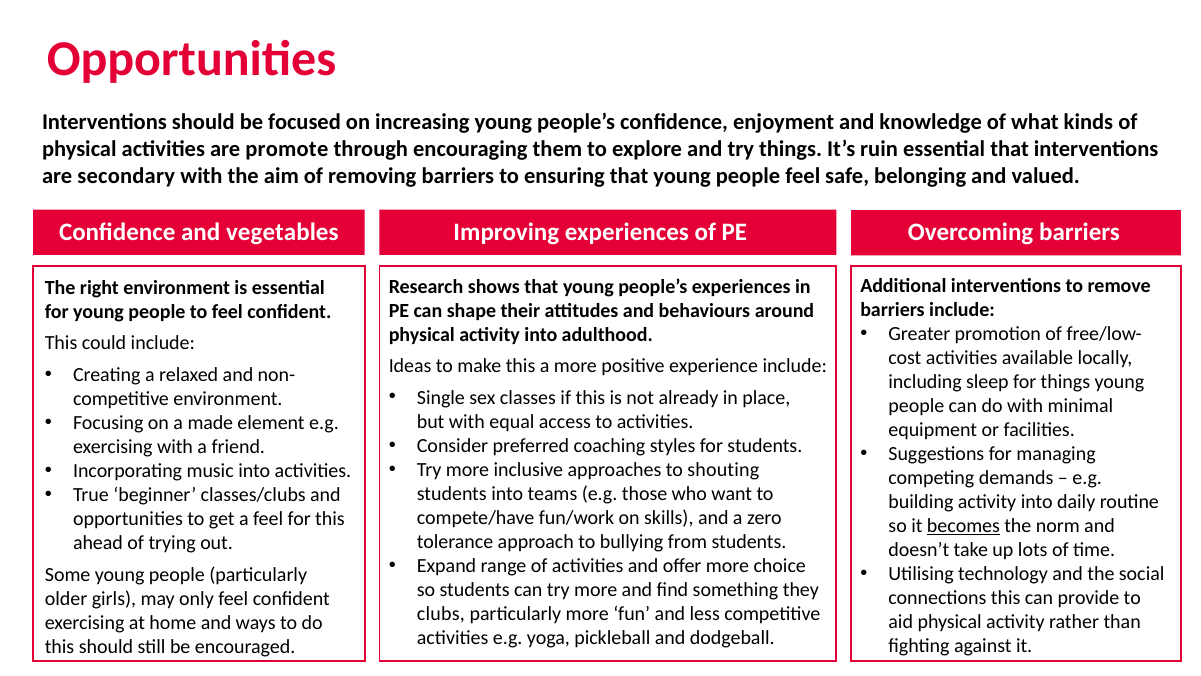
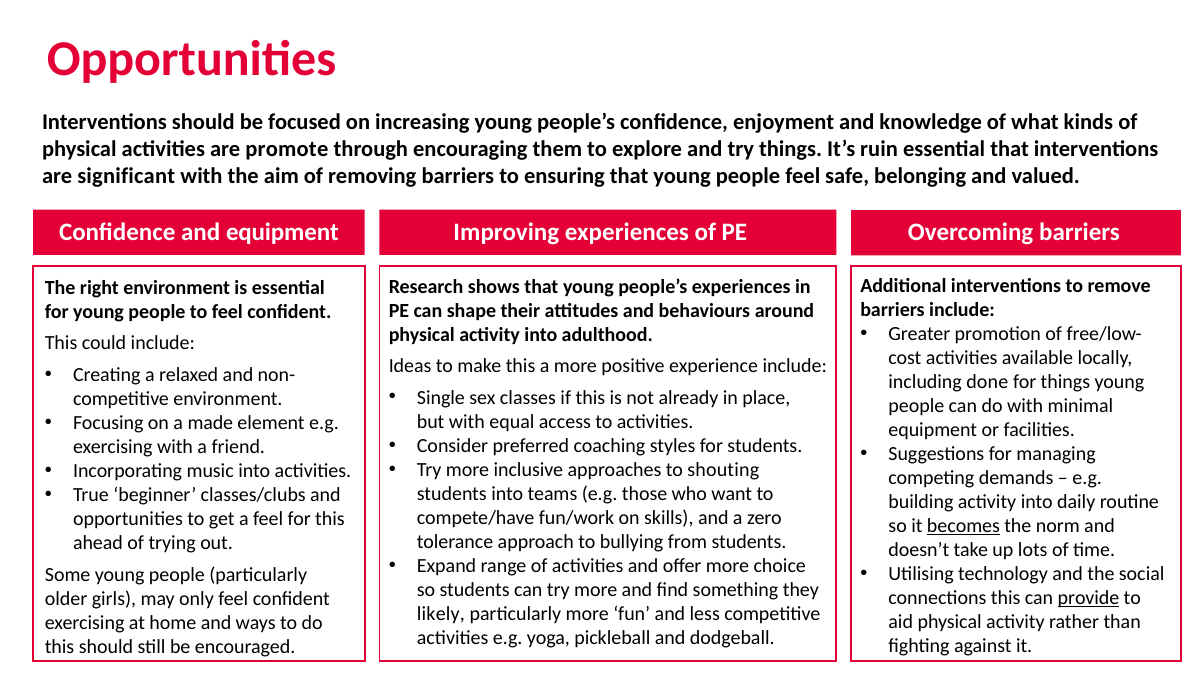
secondary: secondary -> significant
and vegetables: vegetables -> equipment
sleep: sleep -> done
provide underline: none -> present
clubs: clubs -> likely
